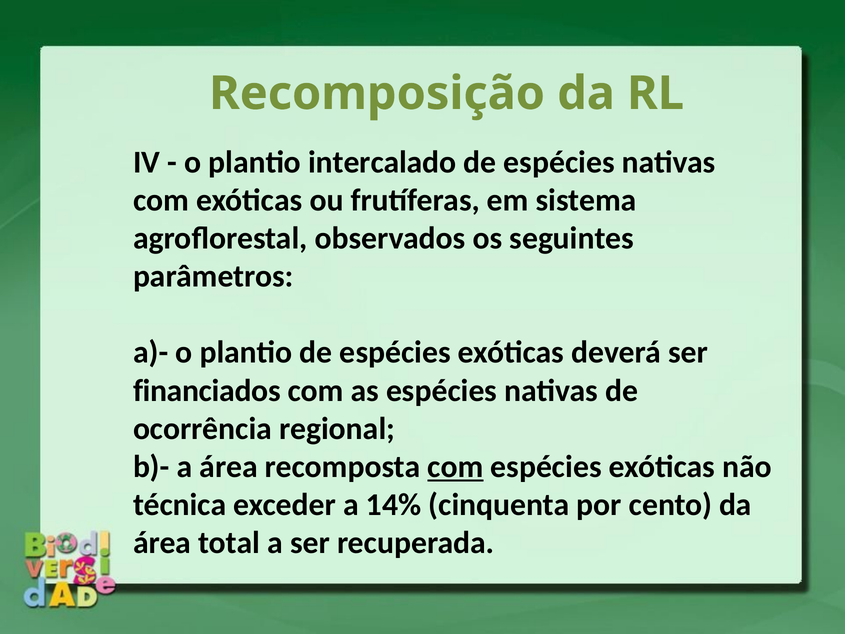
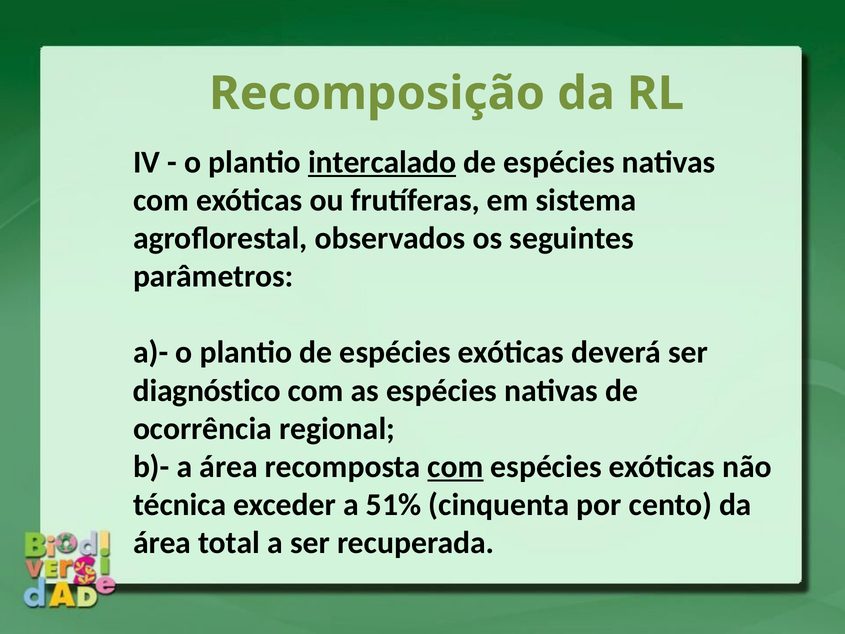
intercalado underline: none -> present
financiados: financiados -> diagnóstico
14%: 14% -> 51%
